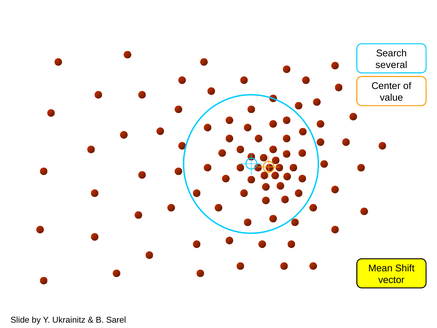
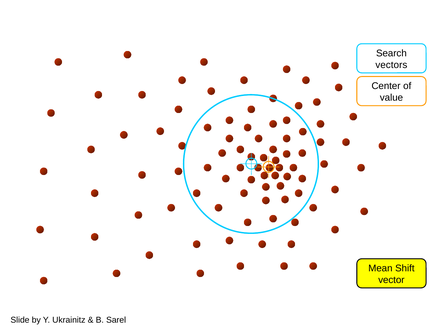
several: several -> vectors
